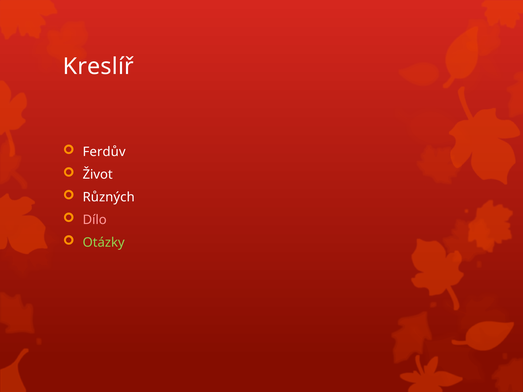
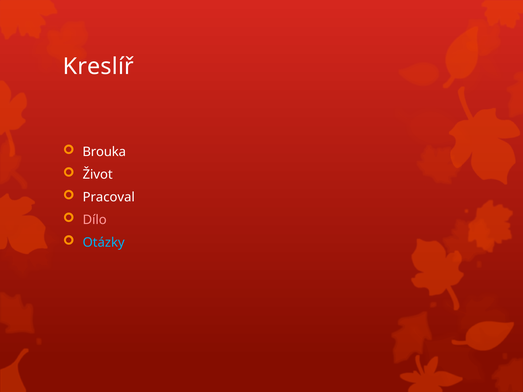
Ferdův: Ferdův -> Brouka
Různých: Různých -> Pracoval
Otázky colour: light green -> light blue
